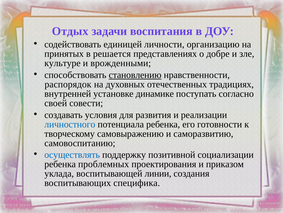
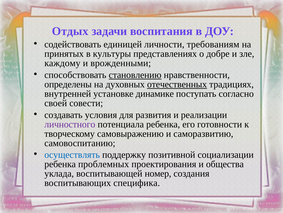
организацию: организацию -> требованиям
решается: решается -> культуры
культуре: культуре -> каждому
распорядок: распорядок -> определены
отечественных underline: none -> present
личностного colour: blue -> purple
приказом: приказом -> общества
линии: линии -> номер
